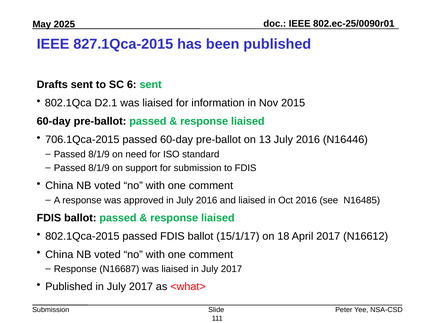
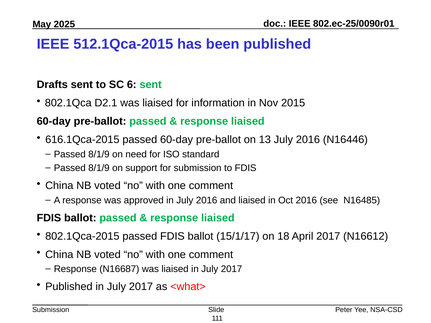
827.1Qca-2015: 827.1Qca-2015 -> 512.1Qca-2015
706.1Qca-2015: 706.1Qca-2015 -> 616.1Qca-2015
